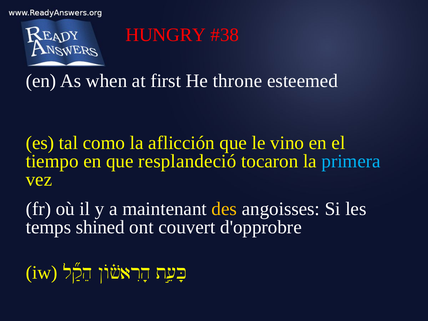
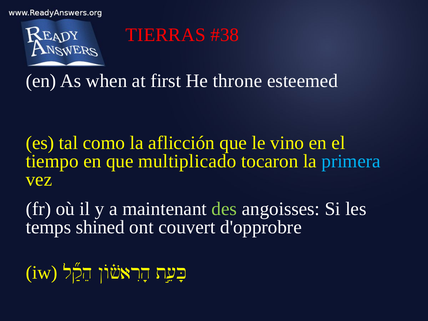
HUNGRY: HUNGRY -> TIERRAS
resplandeció: resplandeció -> multiplicado
des colour: yellow -> light green
